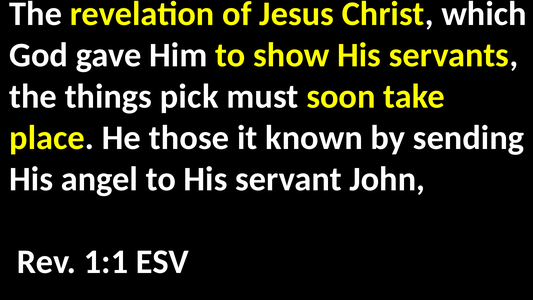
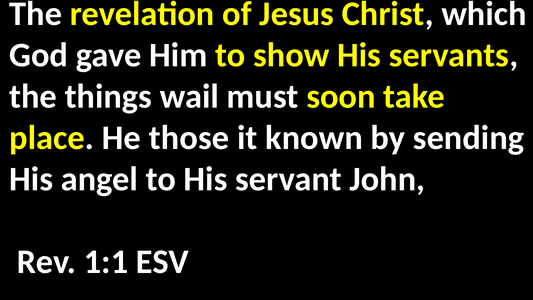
pick: pick -> wail
